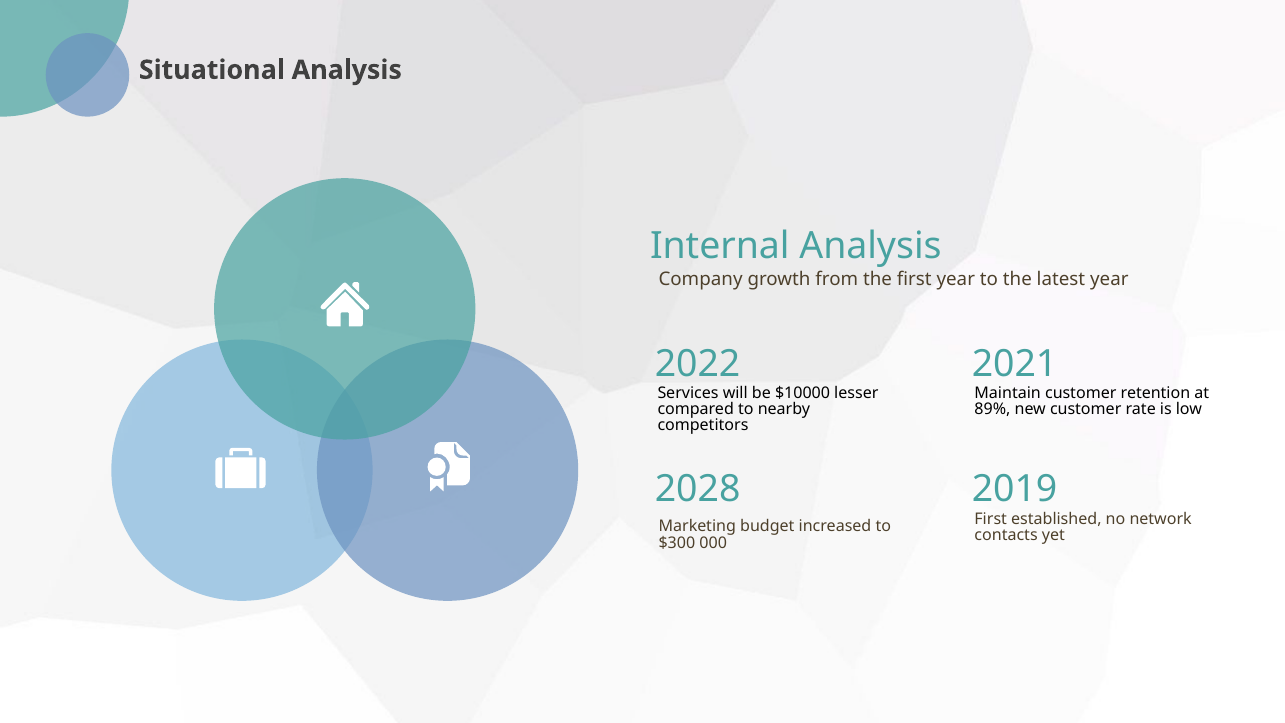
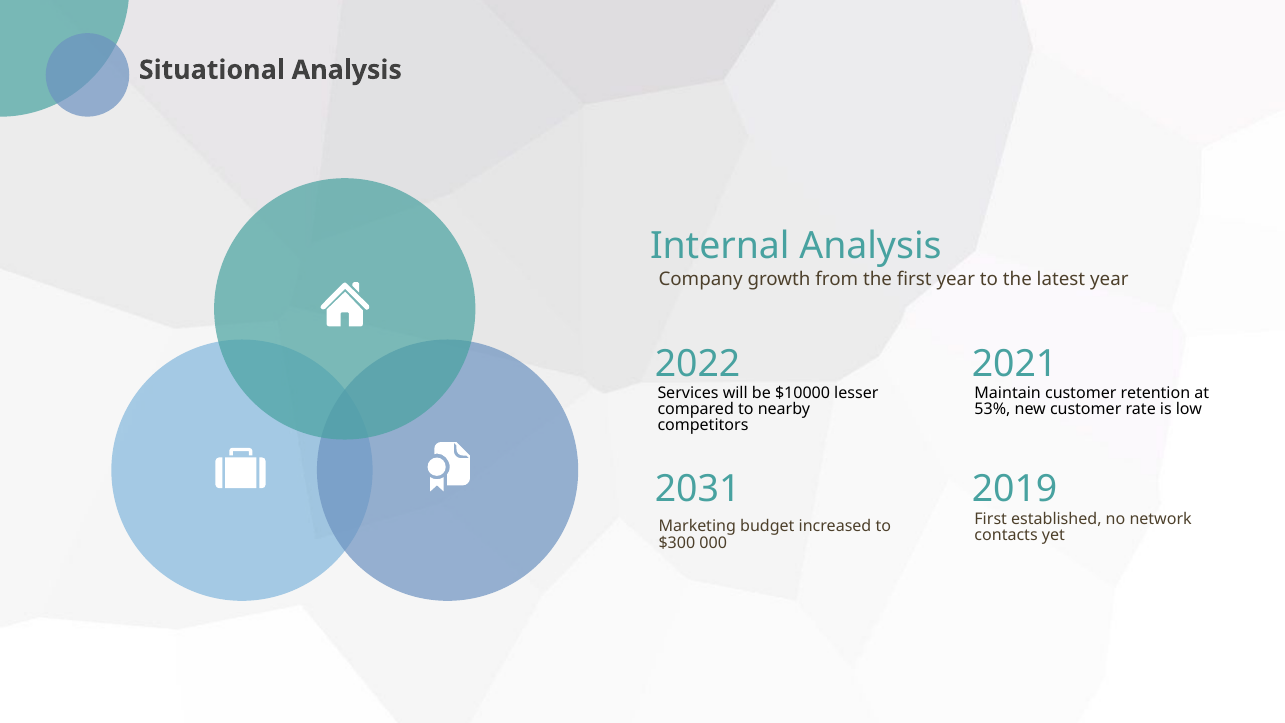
89%: 89% -> 53%
2028: 2028 -> 2031
